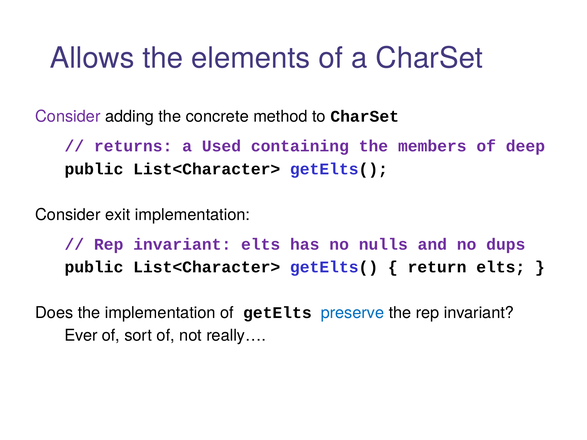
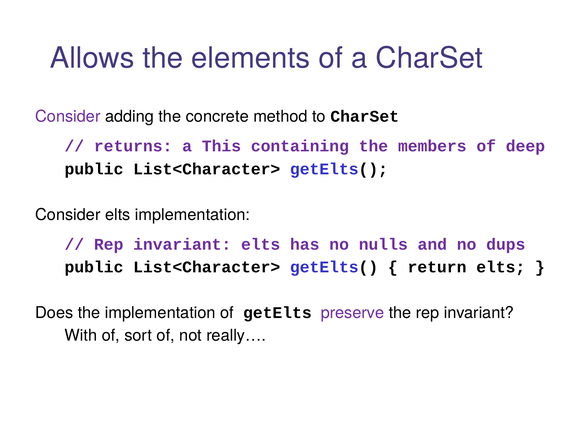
Used: Used -> This
Consider exit: exit -> elts
preserve colour: blue -> purple
Ever: Ever -> With
